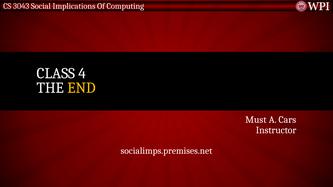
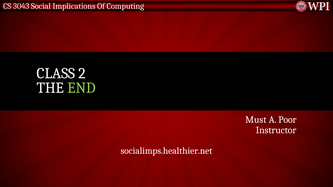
4: 4 -> 2
END colour: yellow -> light green
Cars: Cars -> Poor
socialimps.premises.net: socialimps.premises.net -> socialimps.healthier.net
